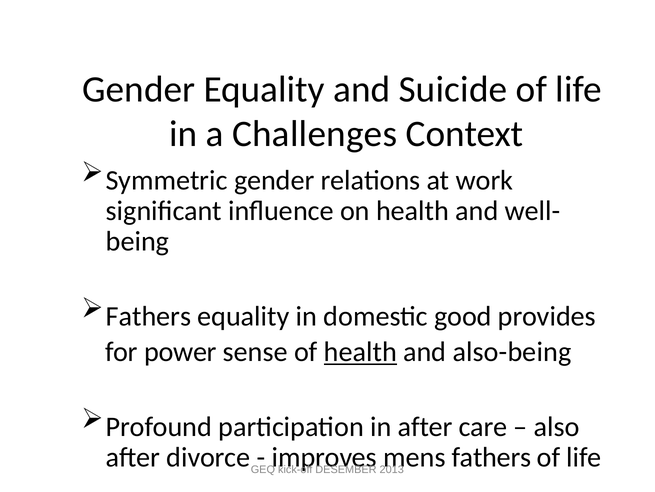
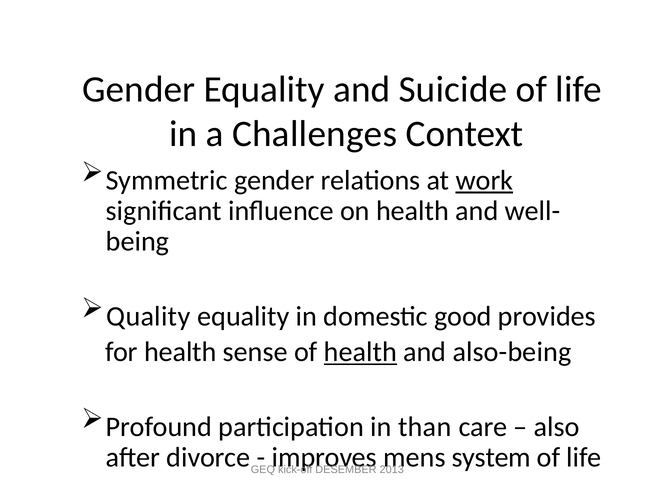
work underline: none -> present
Fathers at (148, 316): Fathers -> Quality
for power: power -> health
in after: after -> than
fathers at (491, 457): fathers -> system
